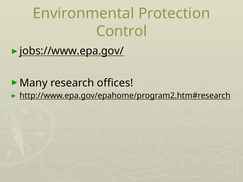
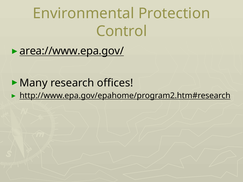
jobs://www.epa.gov/: jobs://www.epa.gov/ -> area://www.epa.gov/
